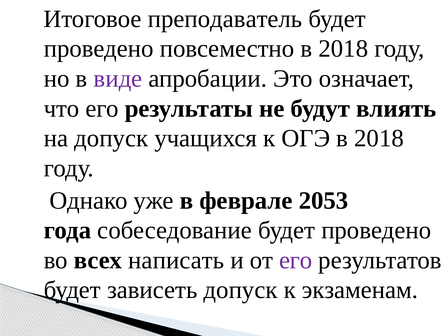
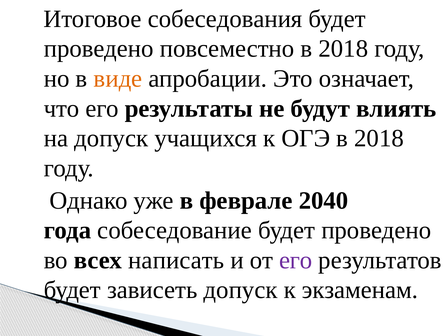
преподаватель: преподаватель -> собеседования
виде colour: purple -> orange
2053: 2053 -> 2040
